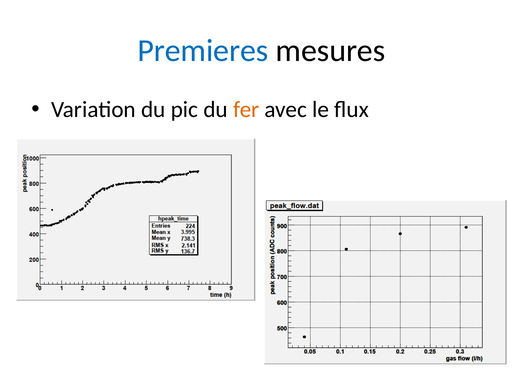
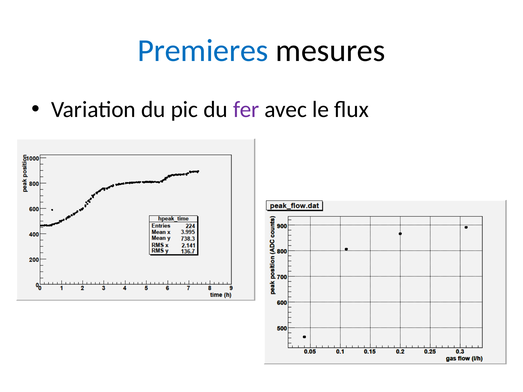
fer colour: orange -> purple
